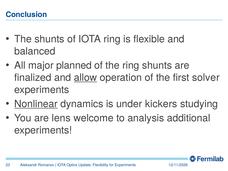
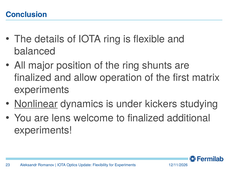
The shunts: shunts -> details
planned: planned -> position
allow underline: present -> none
solver: solver -> matrix
to analysis: analysis -> finalized
